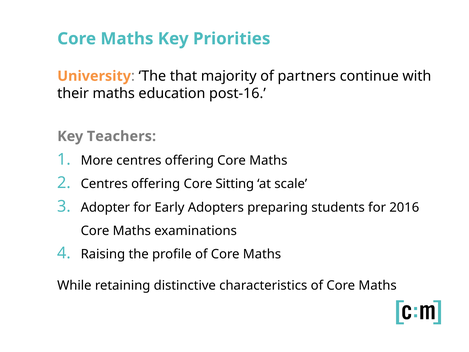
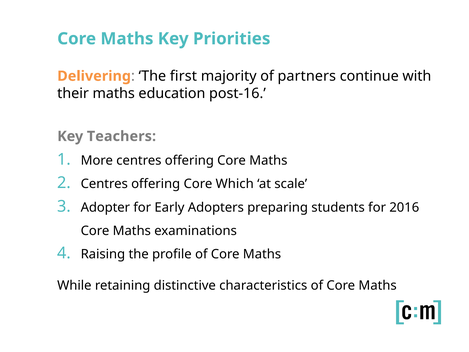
University: University -> Delivering
that: that -> first
Sitting: Sitting -> Which
